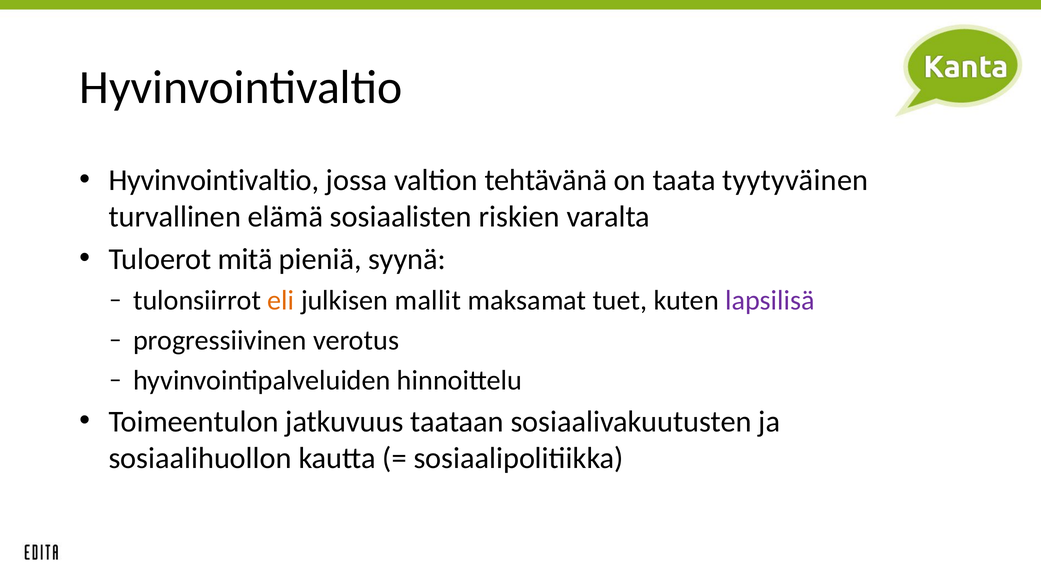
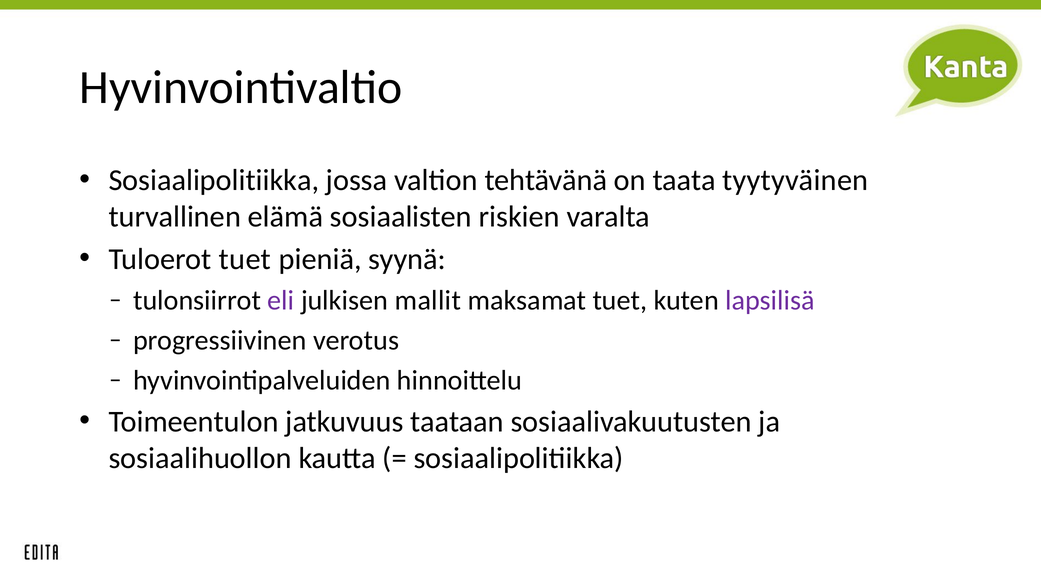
Hyvinvointivaltio at (214, 180): Hyvinvointivaltio -> Sosiaalipolitiikka
Tuloerot mitä: mitä -> tuet
eli colour: orange -> purple
